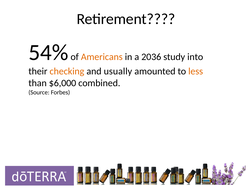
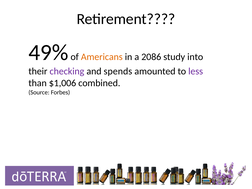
54%: 54% -> 49%
2036: 2036 -> 2086
checking colour: orange -> purple
usually: usually -> spends
less colour: orange -> purple
$6,000: $6,000 -> $1,006
